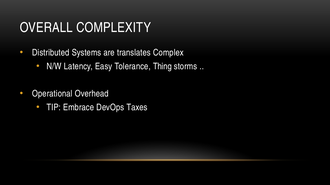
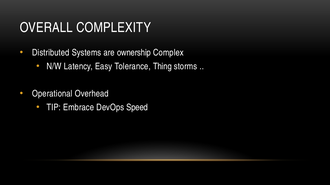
translates: translates -> ownership
Taxes: Taxes -> Speed
